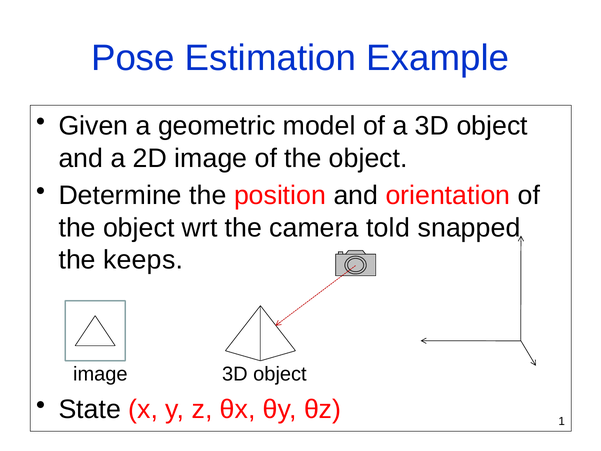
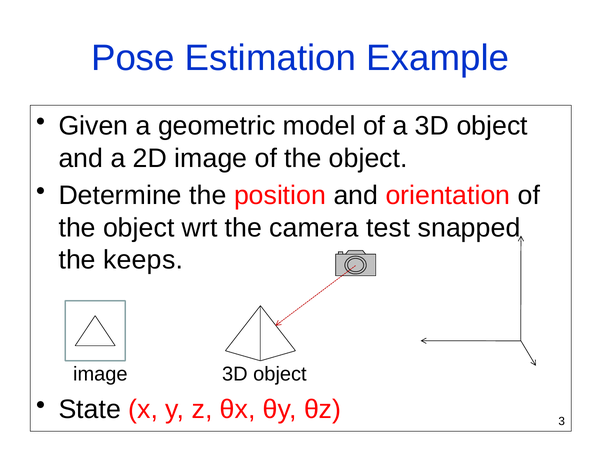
told: told -> test
1: 1 -> 3
